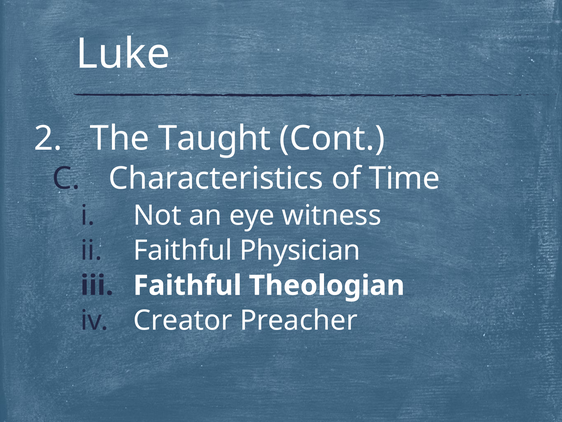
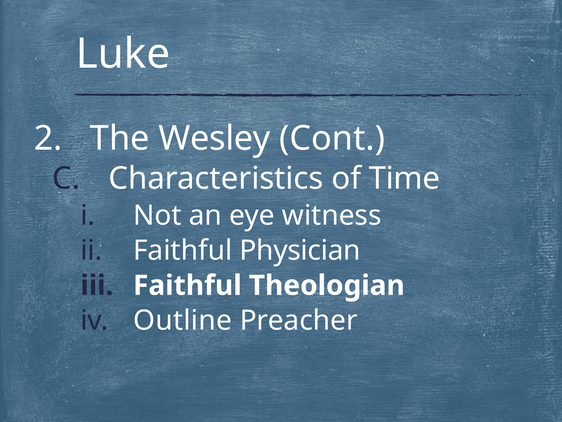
Taught: Taught -> Wesley
Creator: Creator -> Outline
